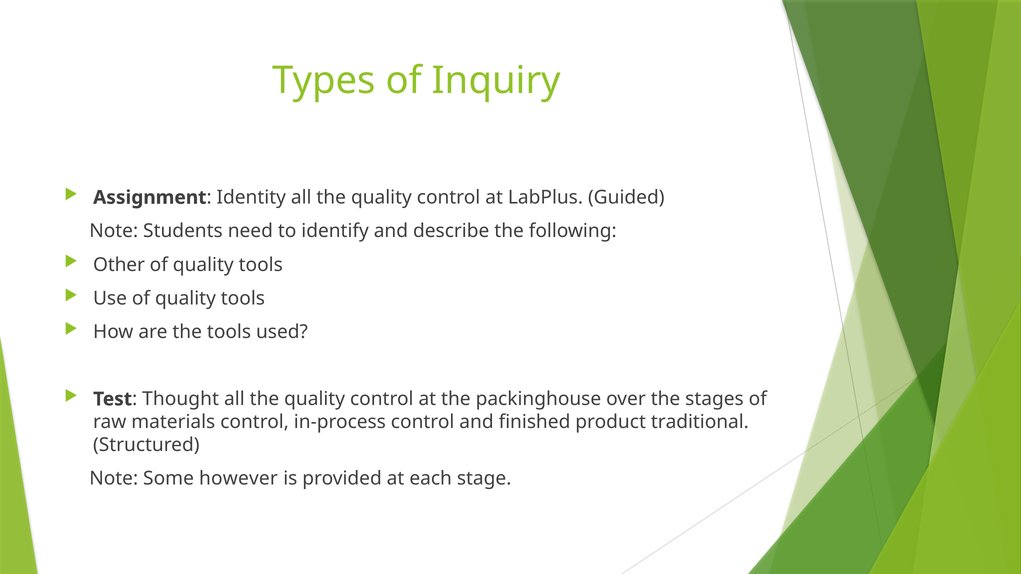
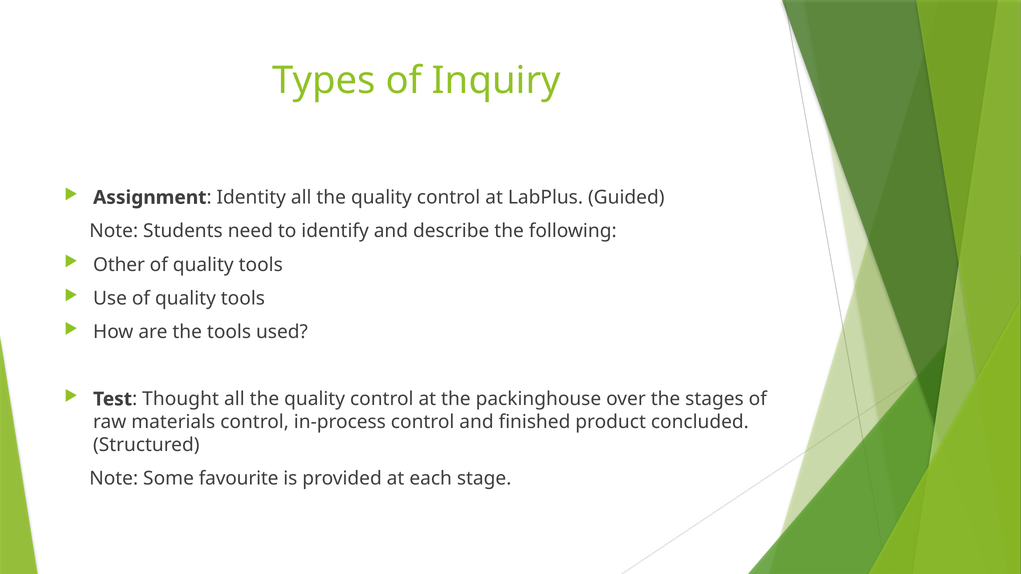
traditional: traditional -> concluded
however: however -> favourite
